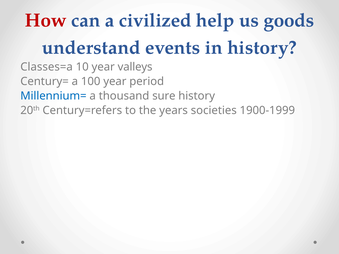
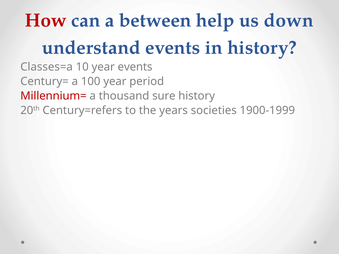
civilized: civilized -> between
goods: goods -> down
year valleys: valleys -> events
Millennium= colour: blue -> red
